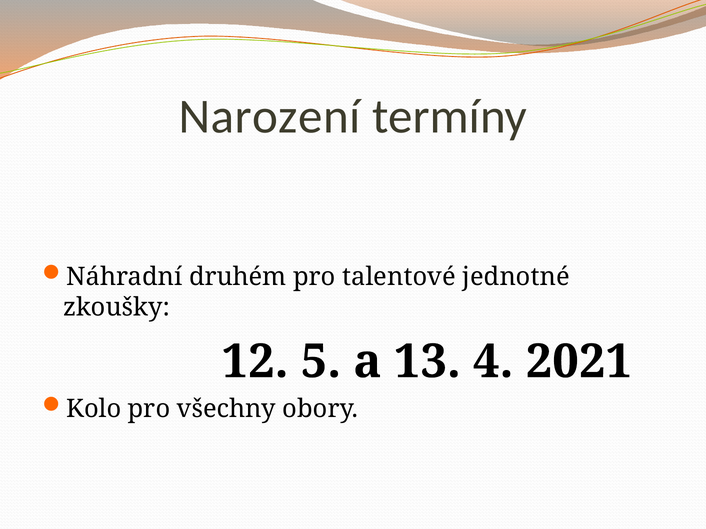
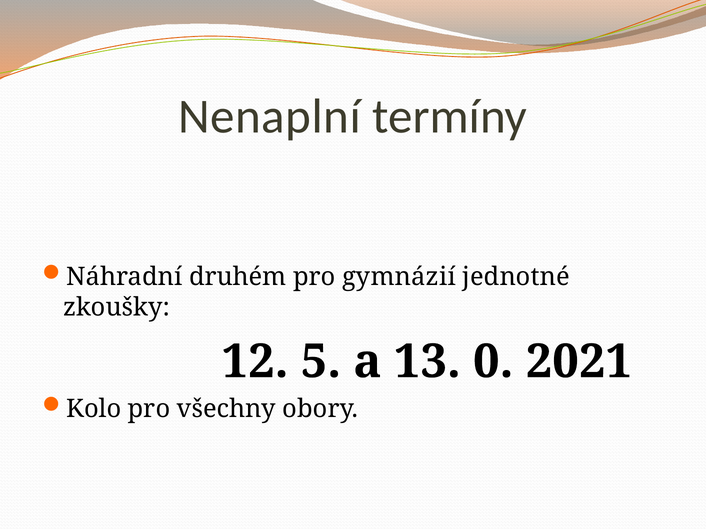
Narození: Narození -> Nenaplní
talentové: talentové -> gymnázií
4: 4 -> 0
